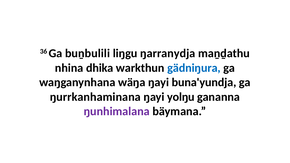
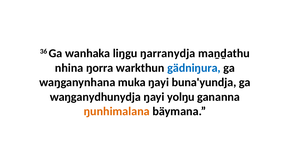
buṉbulili: buṉbulili -> wanhaka
dhika: dhika -> ŋorra
wäŋa: wäŋa -> muka
ŋurrkanhaminana: ŋurrkanhaminana -> waŋganydhunydja
ŋunhimalana colour: purple -> orange
